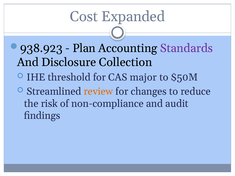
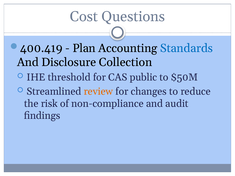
Expanded: Expanded -> Questions
938.923: 938.923 -> 400.419
Standards colour: purple -> blue
major: major -> public
